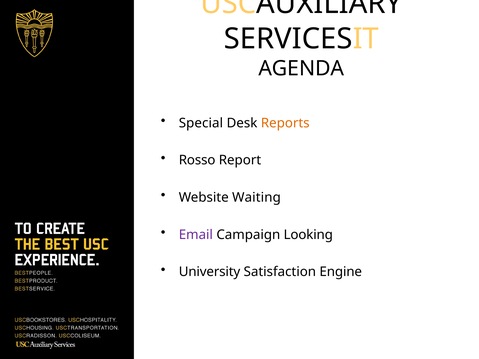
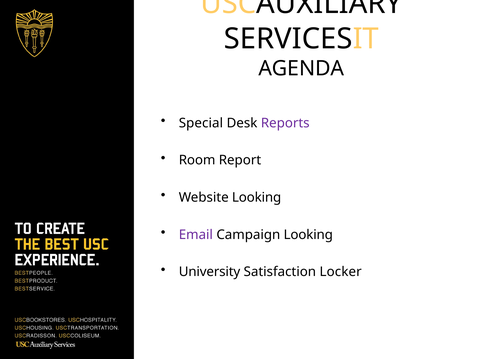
Reports colour: orange -> purple
Rosso: Rosso -> Room
Website Waiting: Waiting -> Looking
Engine: Engine -> Locker
